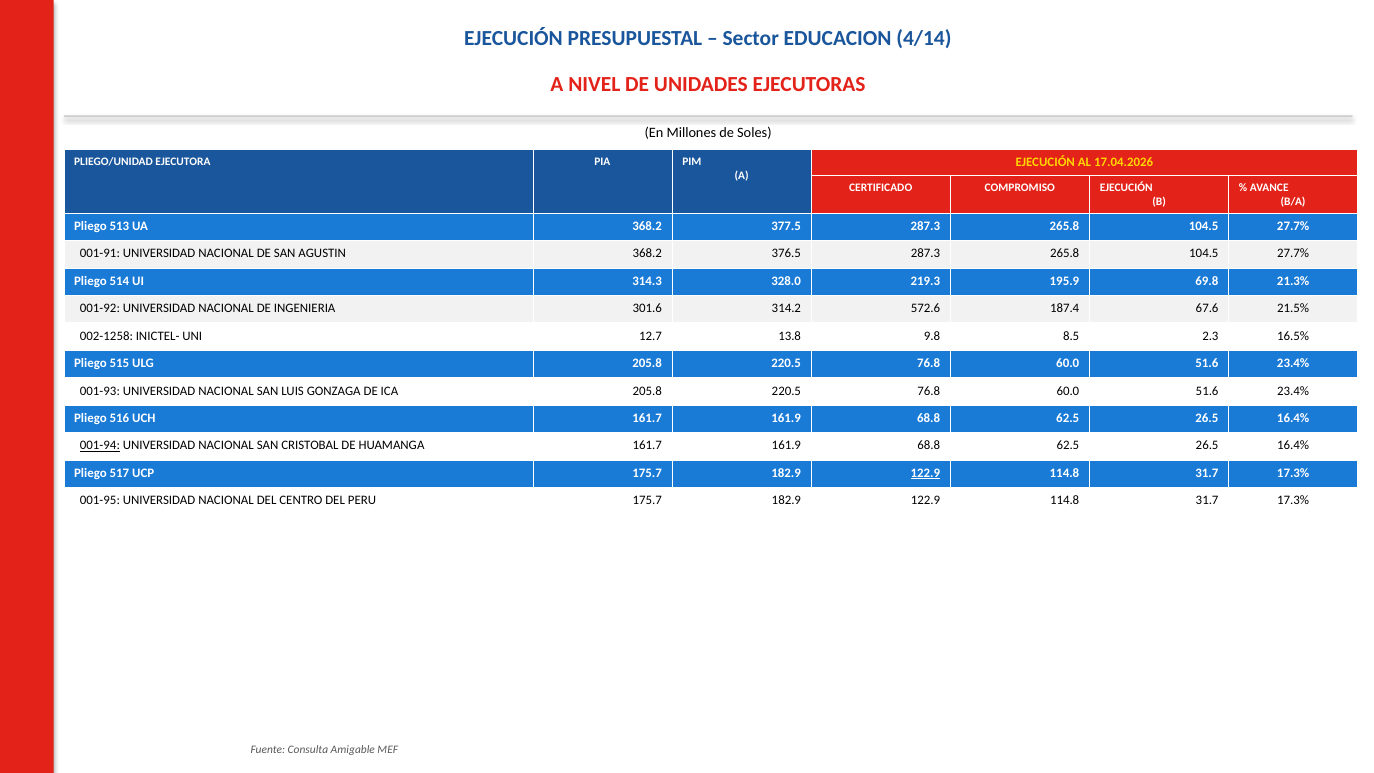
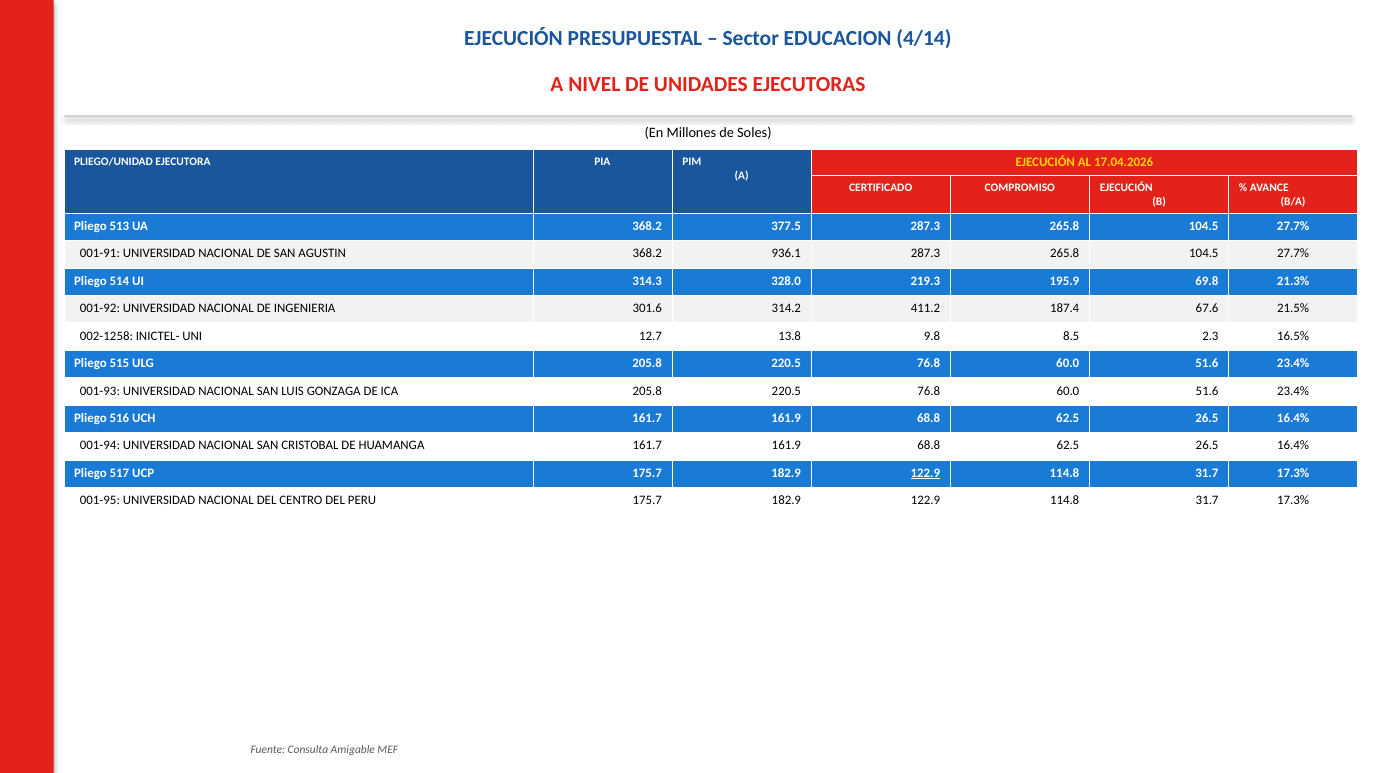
376.5: 376.5 -> 936.1
572.6: 572.6 -> 411.2
001-94 underline: present -> none
